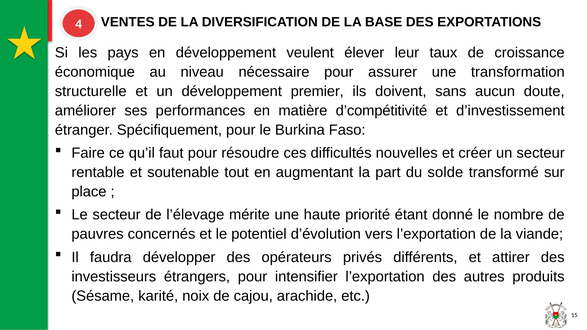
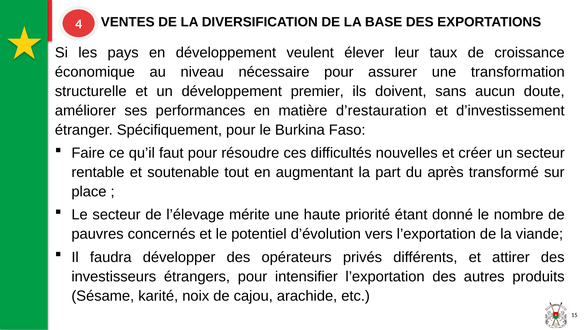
d’compétitivité: d’compétitivité -> d’restauration
solde: solde -> après
